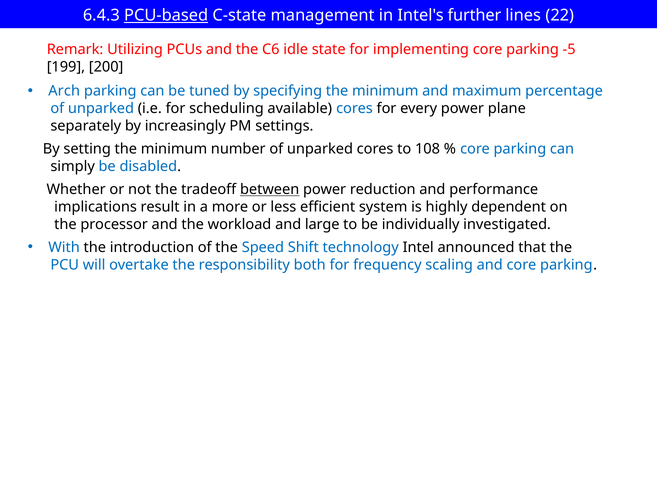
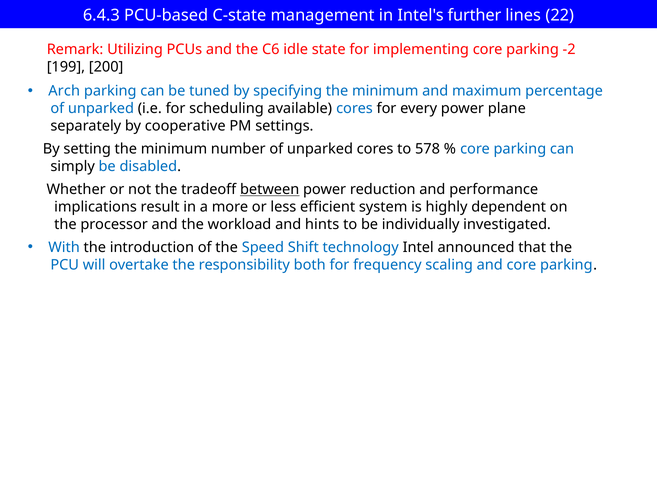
PCU-based underline: present -> none
-5: -5 -> -2
increasingly: increasingly -> cooperative
108: 108 -> 578
large: large -> hints
